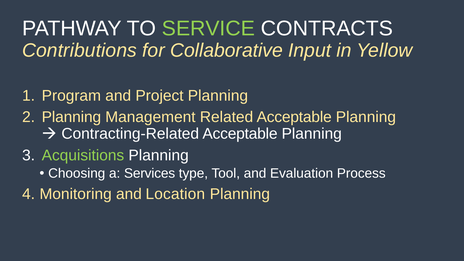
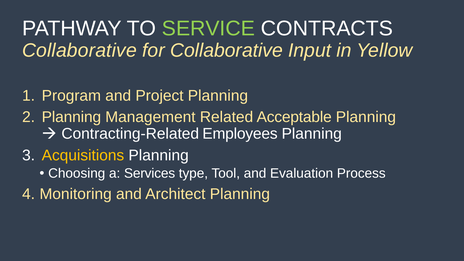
Contributions at (80, 50): Contributions -> Collaborative
Contracting-Related Acceptable: Acceptable -> Employees
Acquisitions colour: light green -> yellow
Location: Location -> Architect
